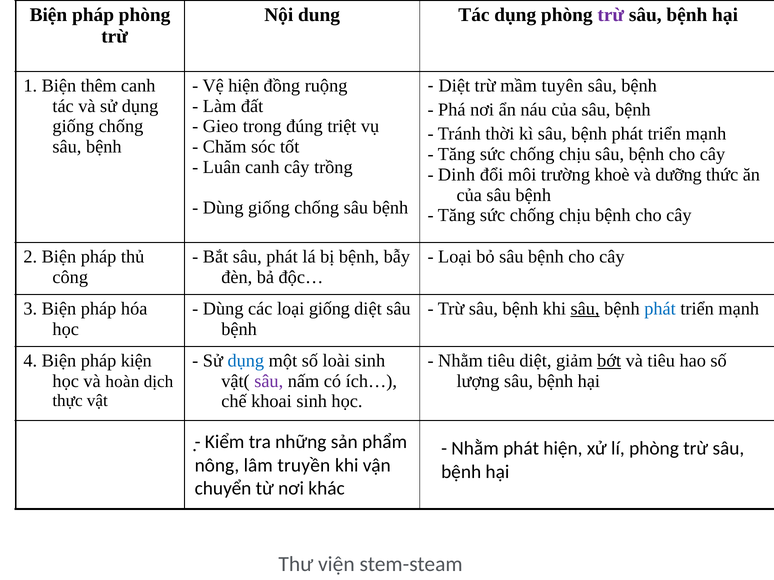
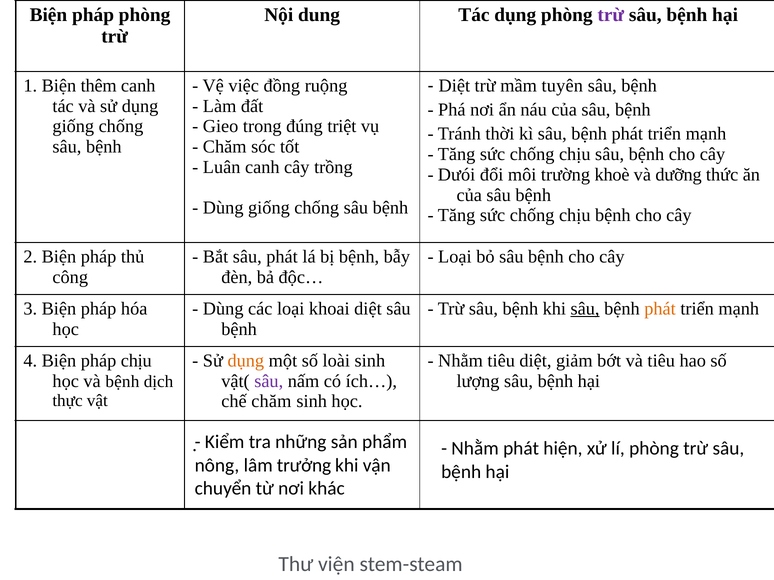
Vệ hiện: hiện -> việc
Dinh: Dinh -> Dưói
loại giống: giống -> khoai
phát at (660, 309) colour: blue -> orange
pháp kiện: kiện -> chịu
dụng at (246, 361) colour: blue -> orange
bớt underline: present -> none
và hoàn: hoàn -> bệnh
chế khoai: khoai -> chăm
truyền: truyền -> trưởng
